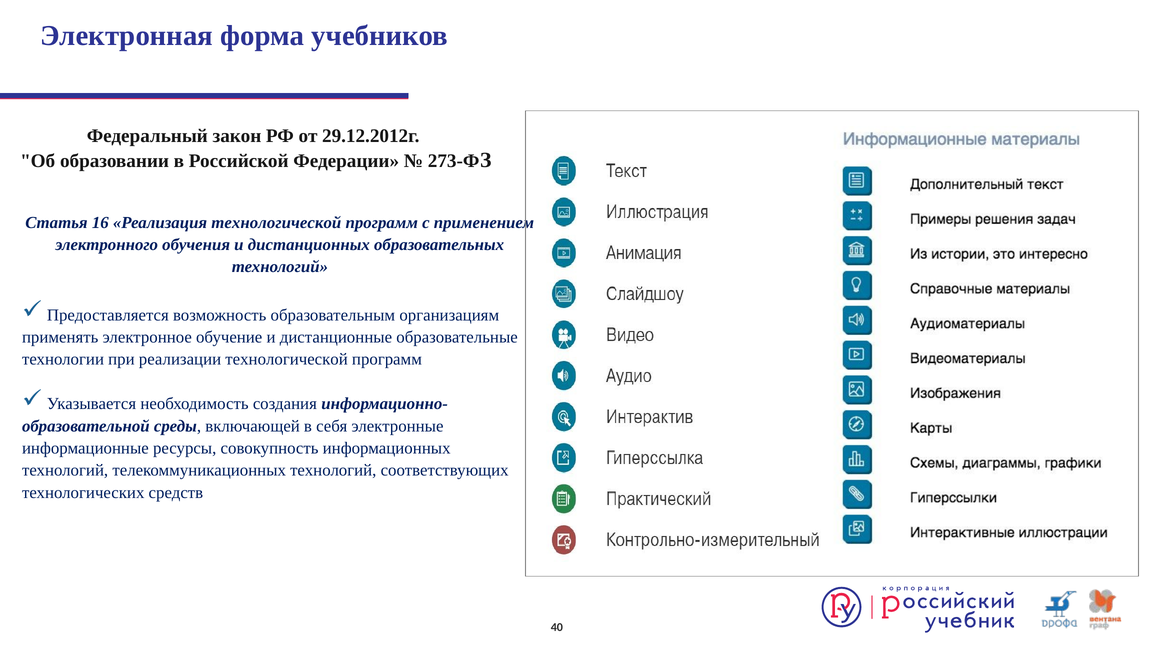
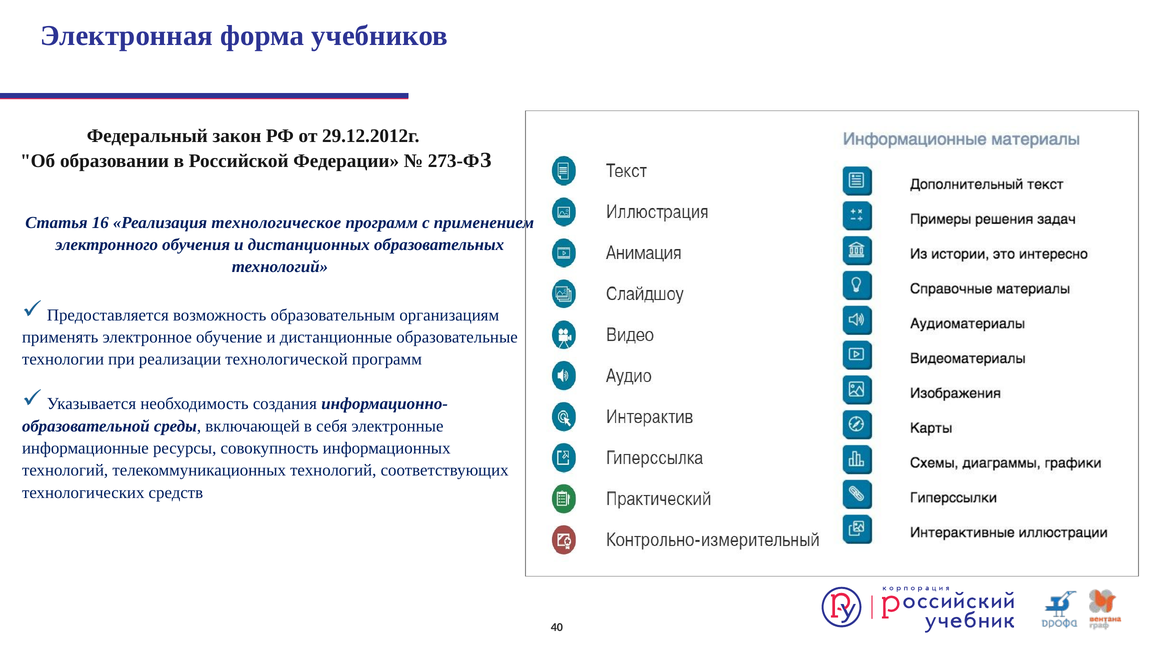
Реализация технологической: технологической -> технологическое
